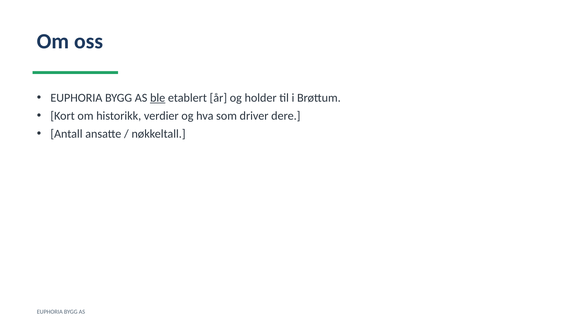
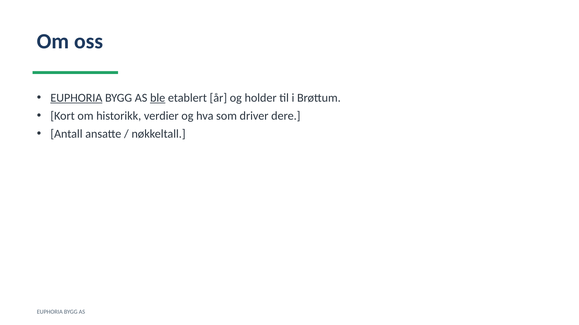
EUPHORIA at (76, 98) underline: none -> present
